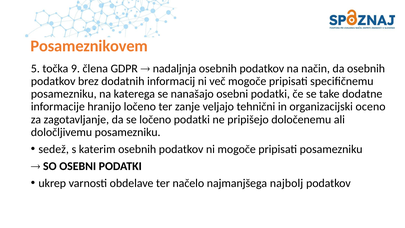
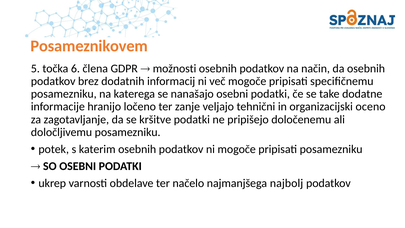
9: 9 -> 6
nadaljnja: nadaljnja -> možnosti
se ločeno: ločeno -> kršitve
sedež: sedež -> potek
